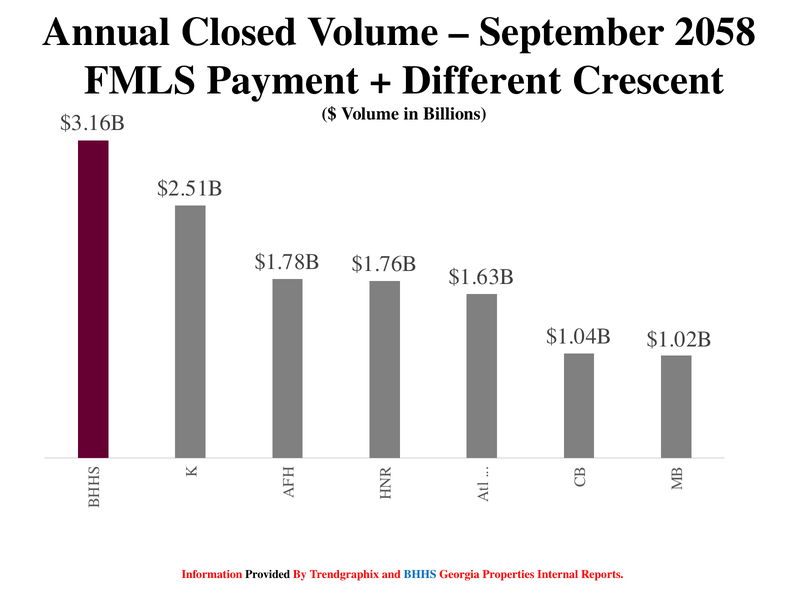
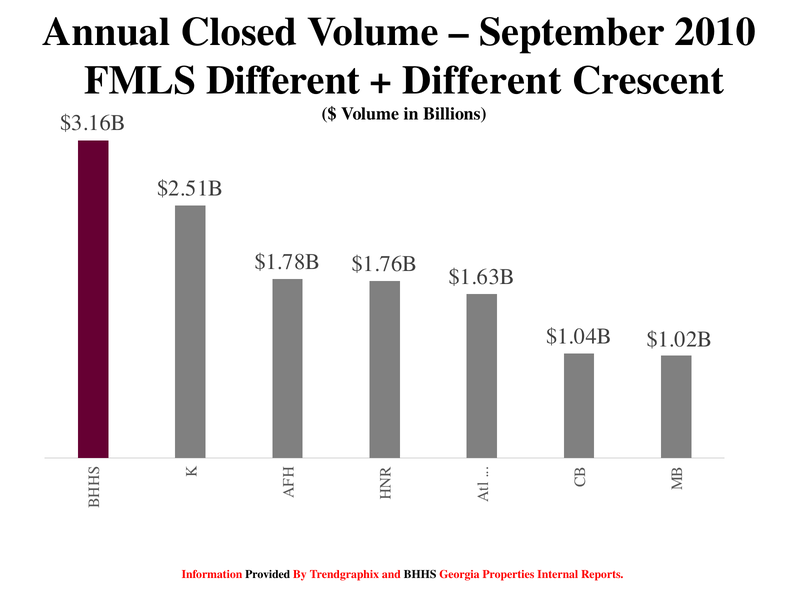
2058: 2058 -> 2010
FMLS Payment: Payment -> Different
BHHS colour: blue -> black
